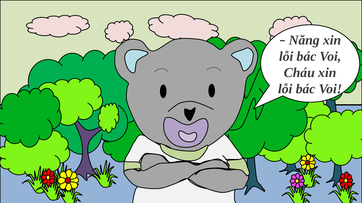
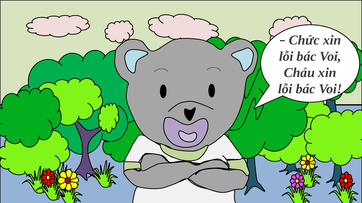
Năng: Năng -> Chức
